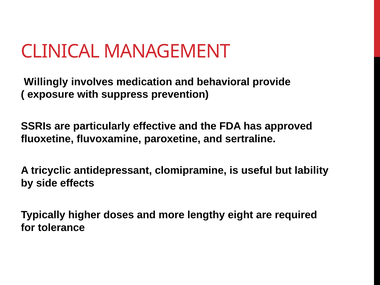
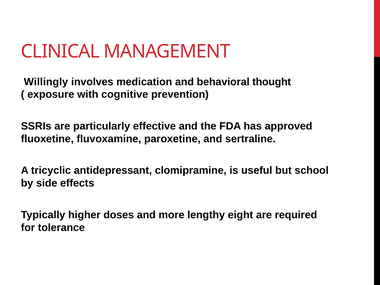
provide: provide -> thought
suppress: suppress -> cognitive
lability: lability -> school
